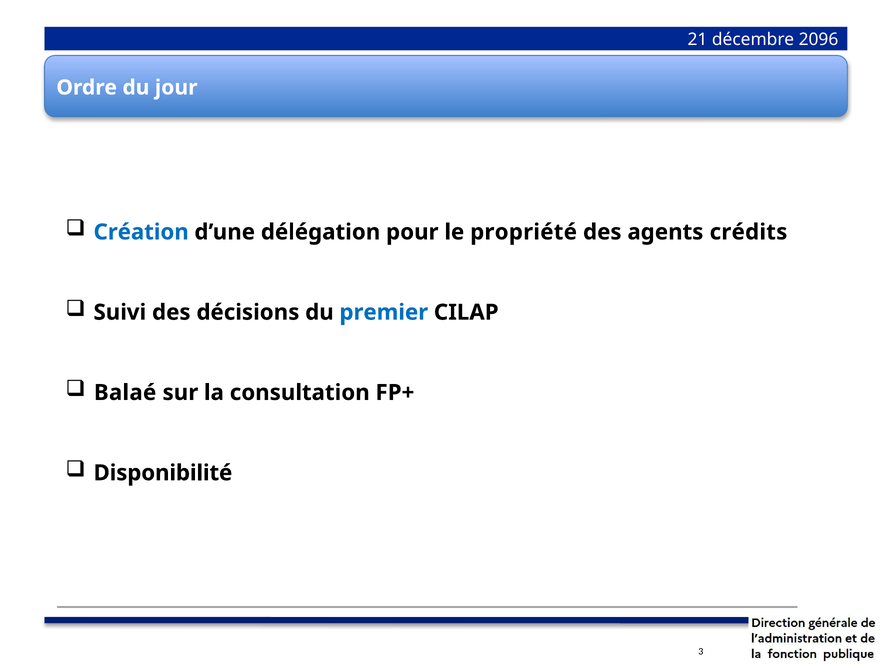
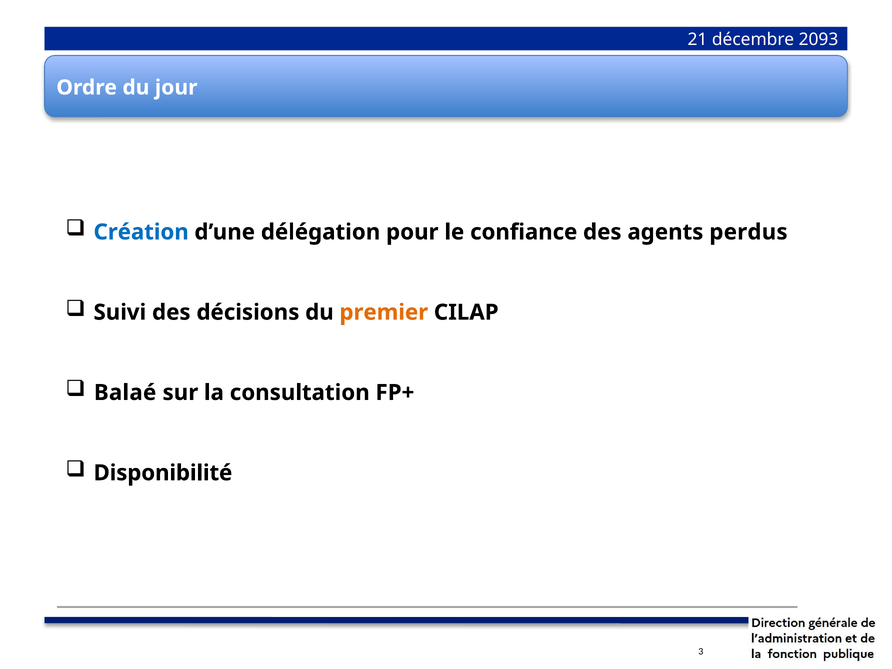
2096: 2096 -> 2093
propriété: propriété -> confiance
crédits: crédits -> perdus
premier colour: blue -> orange
